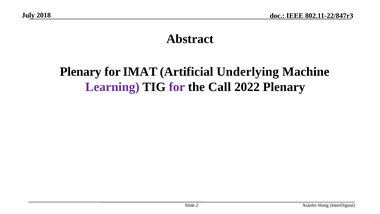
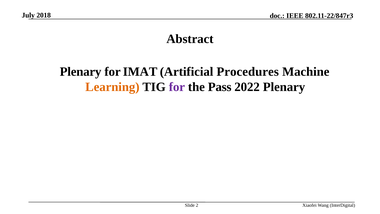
Underlying: Underlying -> Procedures
Learning colour: purple -> orange
Call: Call -> Pass
